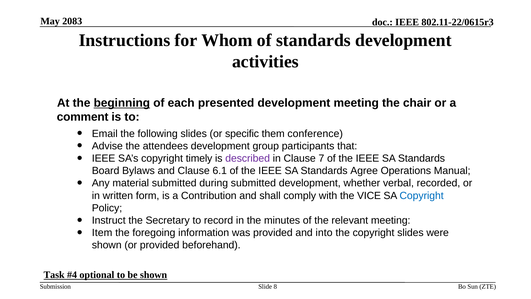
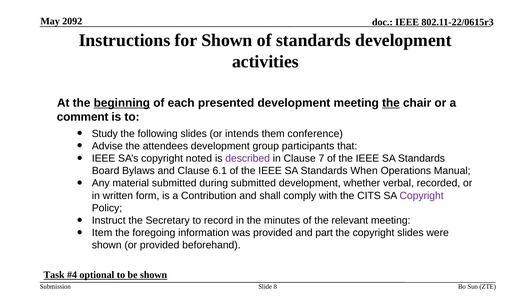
2083: 2083 -> 2092
for Whom: Whom -> Shown
the at (391, 103) underline: none -> present
Email: Email -> Study
specific: specific -> intends
timely: timely -> noted
Agree: Agree -> When
VICE: VICE -> CITS
Copyright at (422, 195) colour: blue -> purple
into: into -> part
